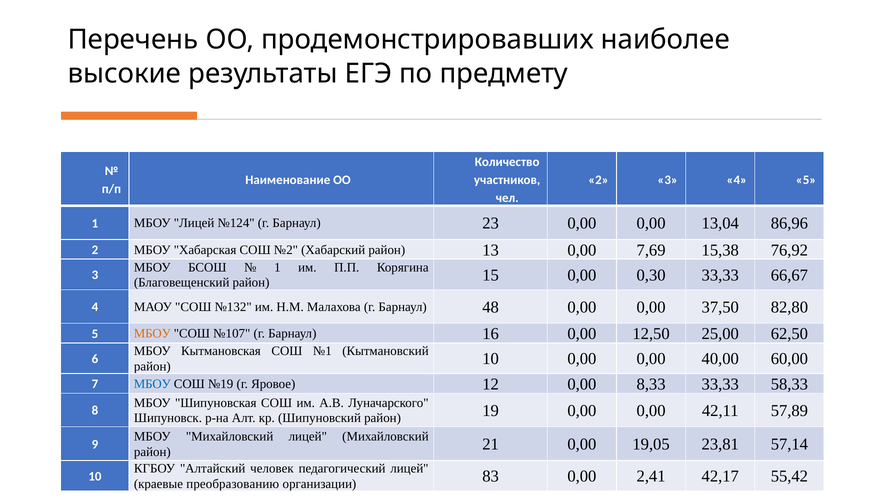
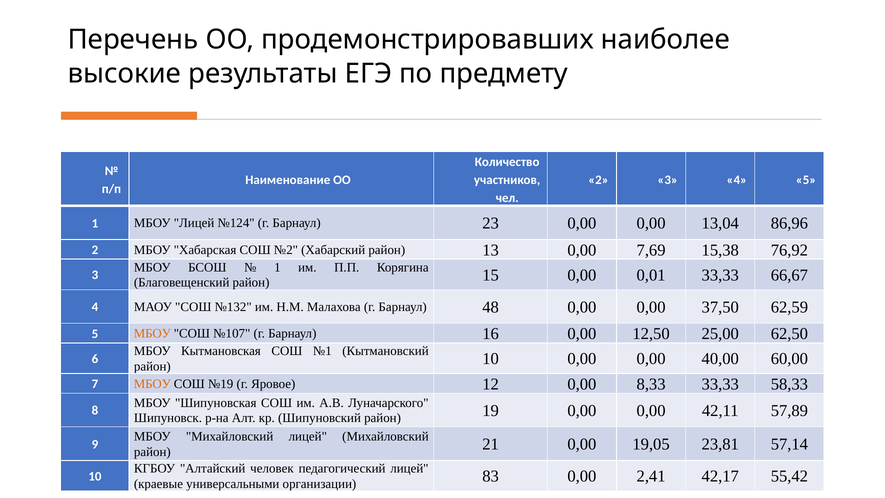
0,30: 0,30 -> 0,01
82,80: 82,80 -> 62,59
МБОУ at (152, 384) colour: blue -> orange
преобразованию: преобразованию -> универсальными
